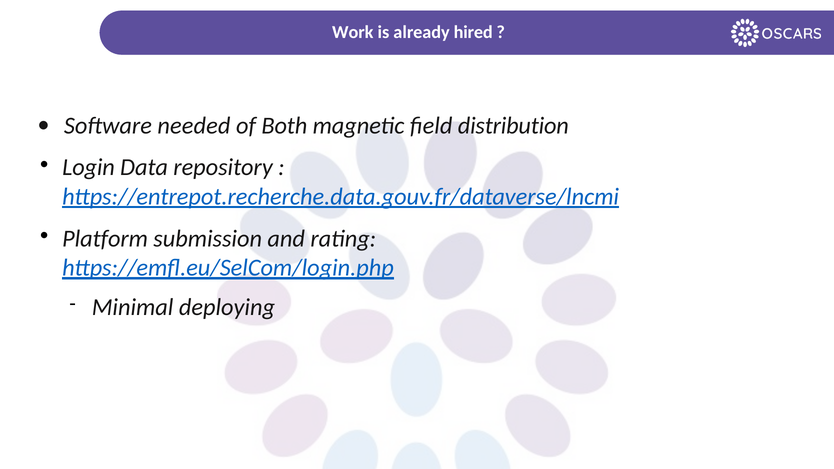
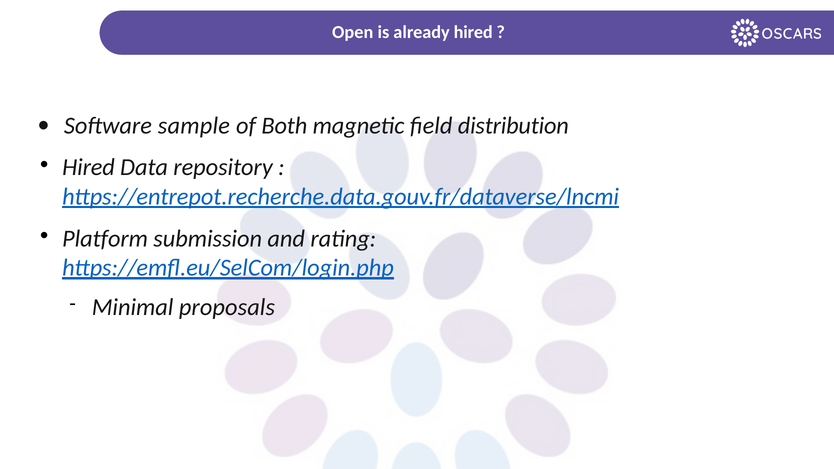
Work: Work -> Open
needed: needed -> sample
Login at (89, 167): Login -> Hired
deploying: deploying -> proposals
